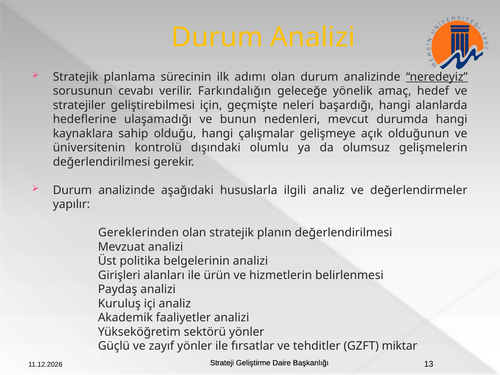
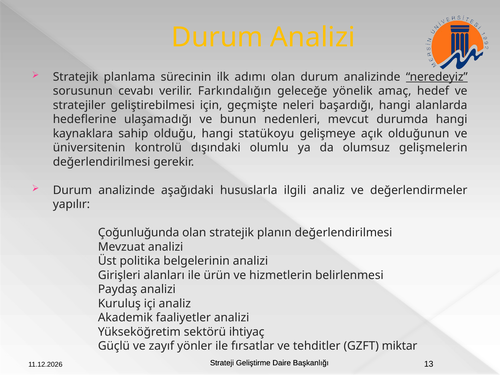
çalışmalar: çalışmalar -> statükoyu
Gereklerinden: Gereklerinden -> Çoğunluğunda
sektörü yönler: yönler -> ihtiyaç
